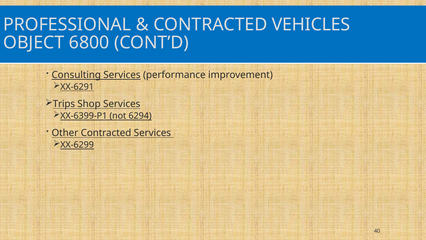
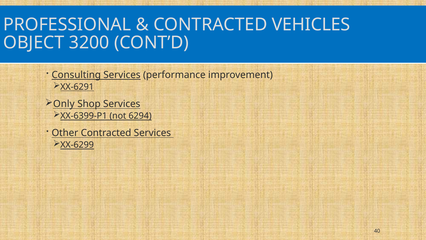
6800: 6800 -> 3200
Trips: Trips -> Only
